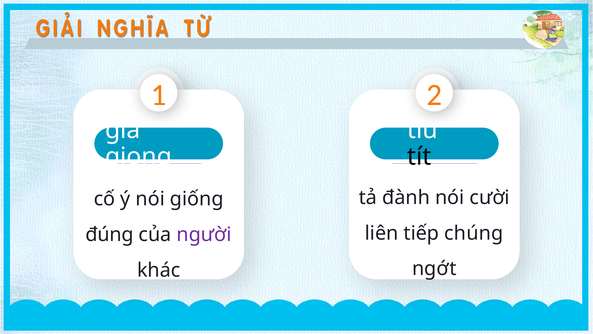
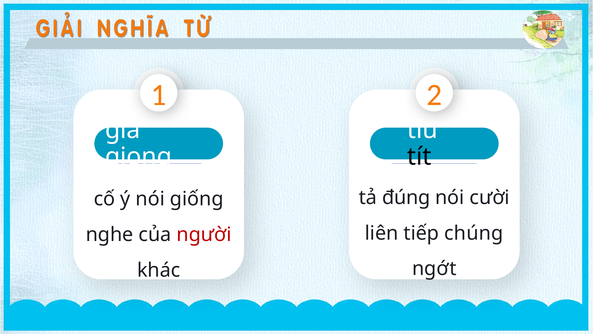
đành: đành -> đúng
đúng: đúng -> nghe
người colour: purple -> red
